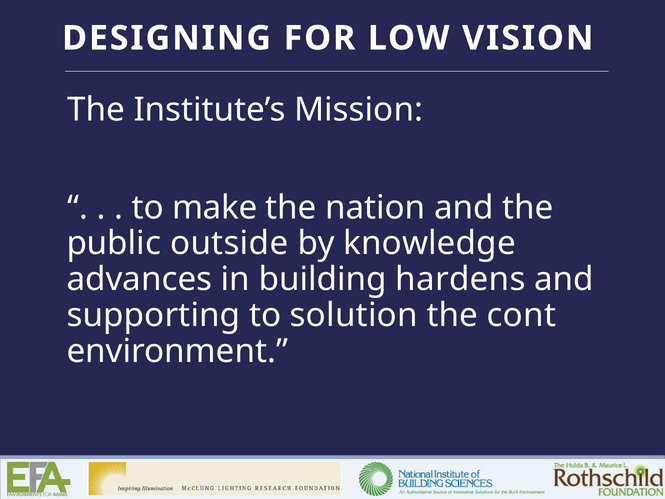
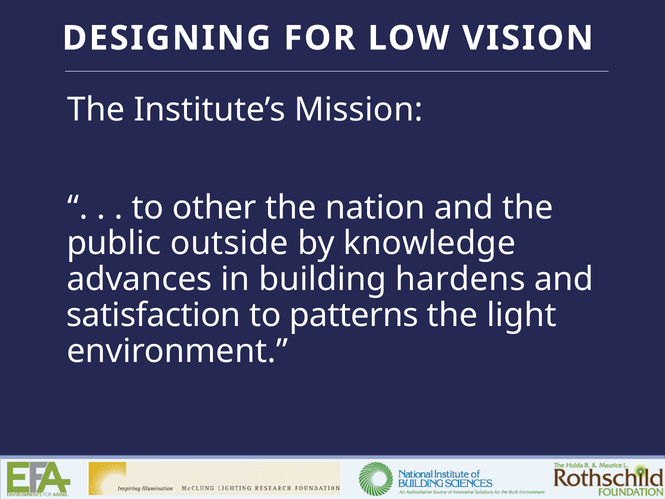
make: make -> other
supporting: supporting -> satisfaction
solution: solution -> patterns
cont: cont -> light
